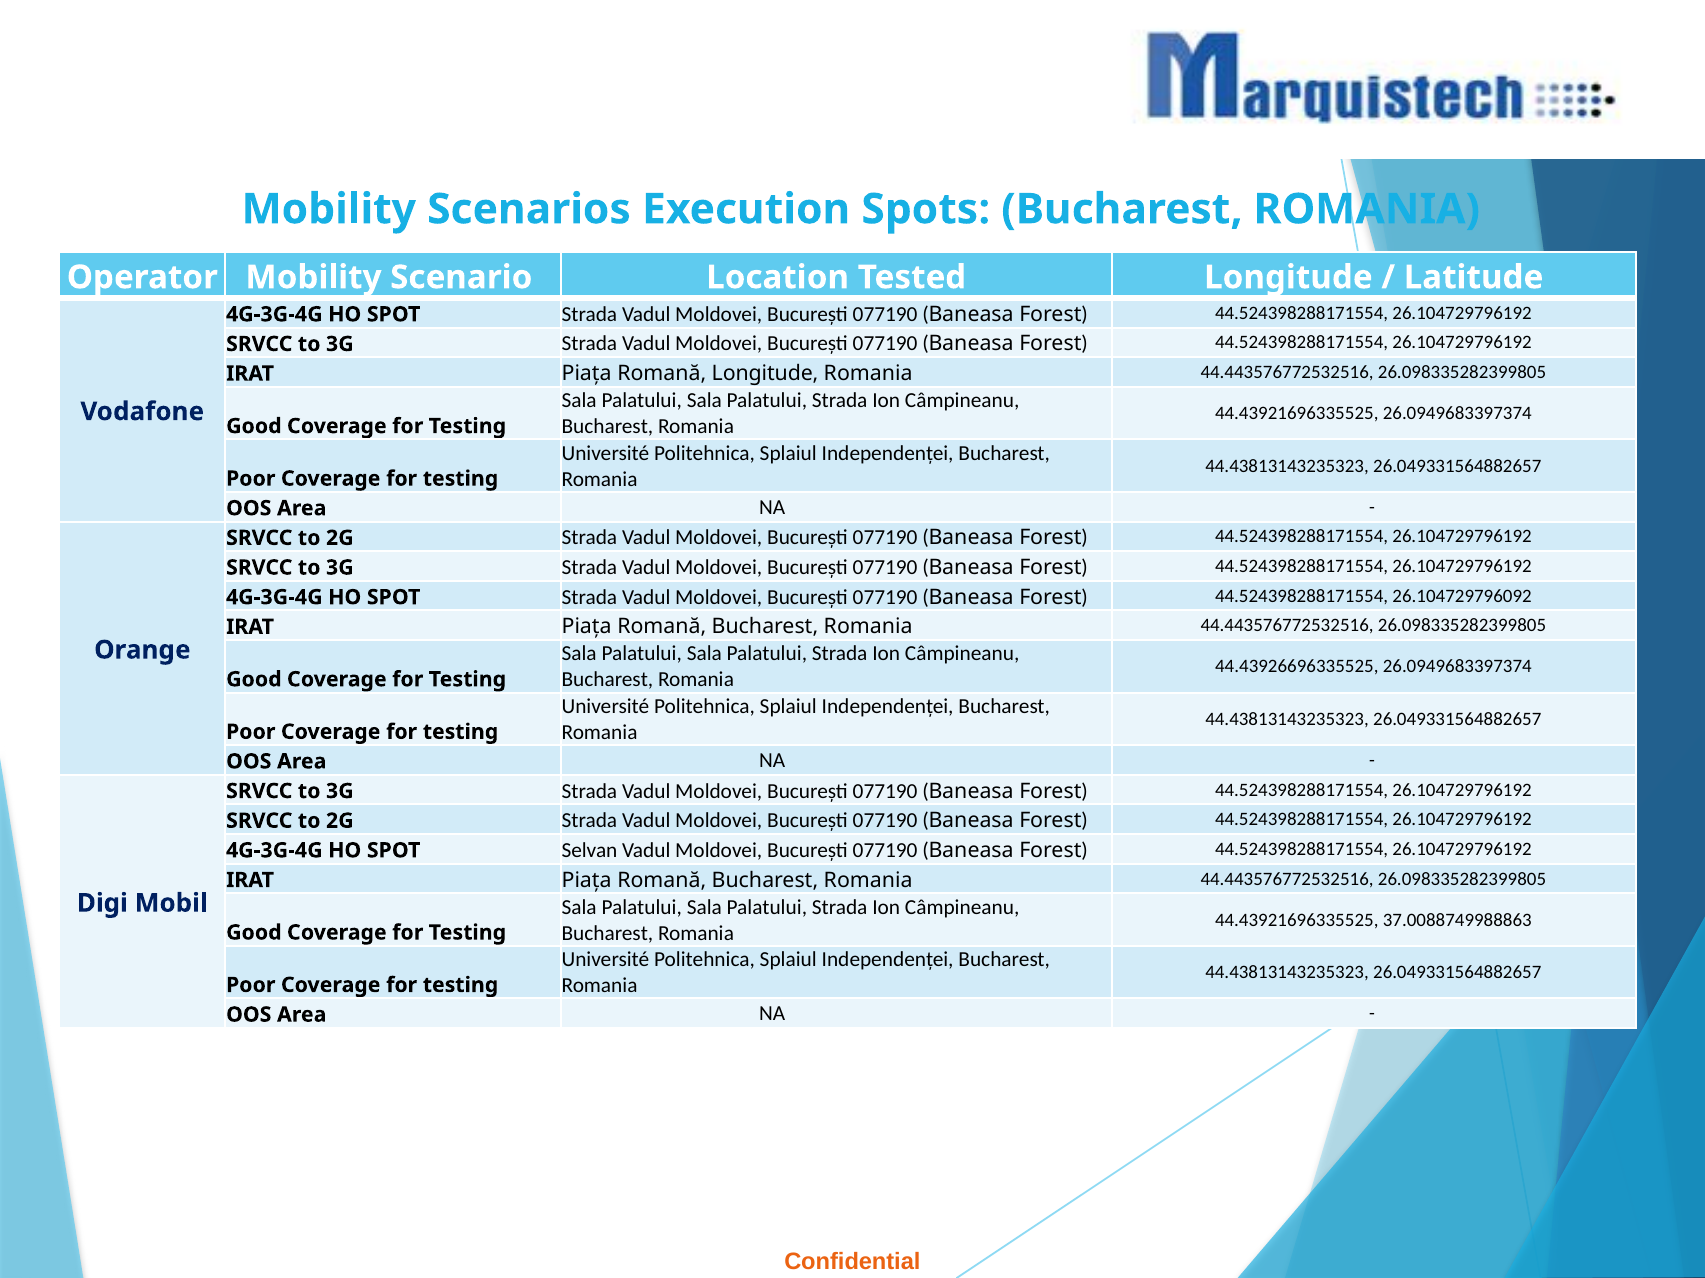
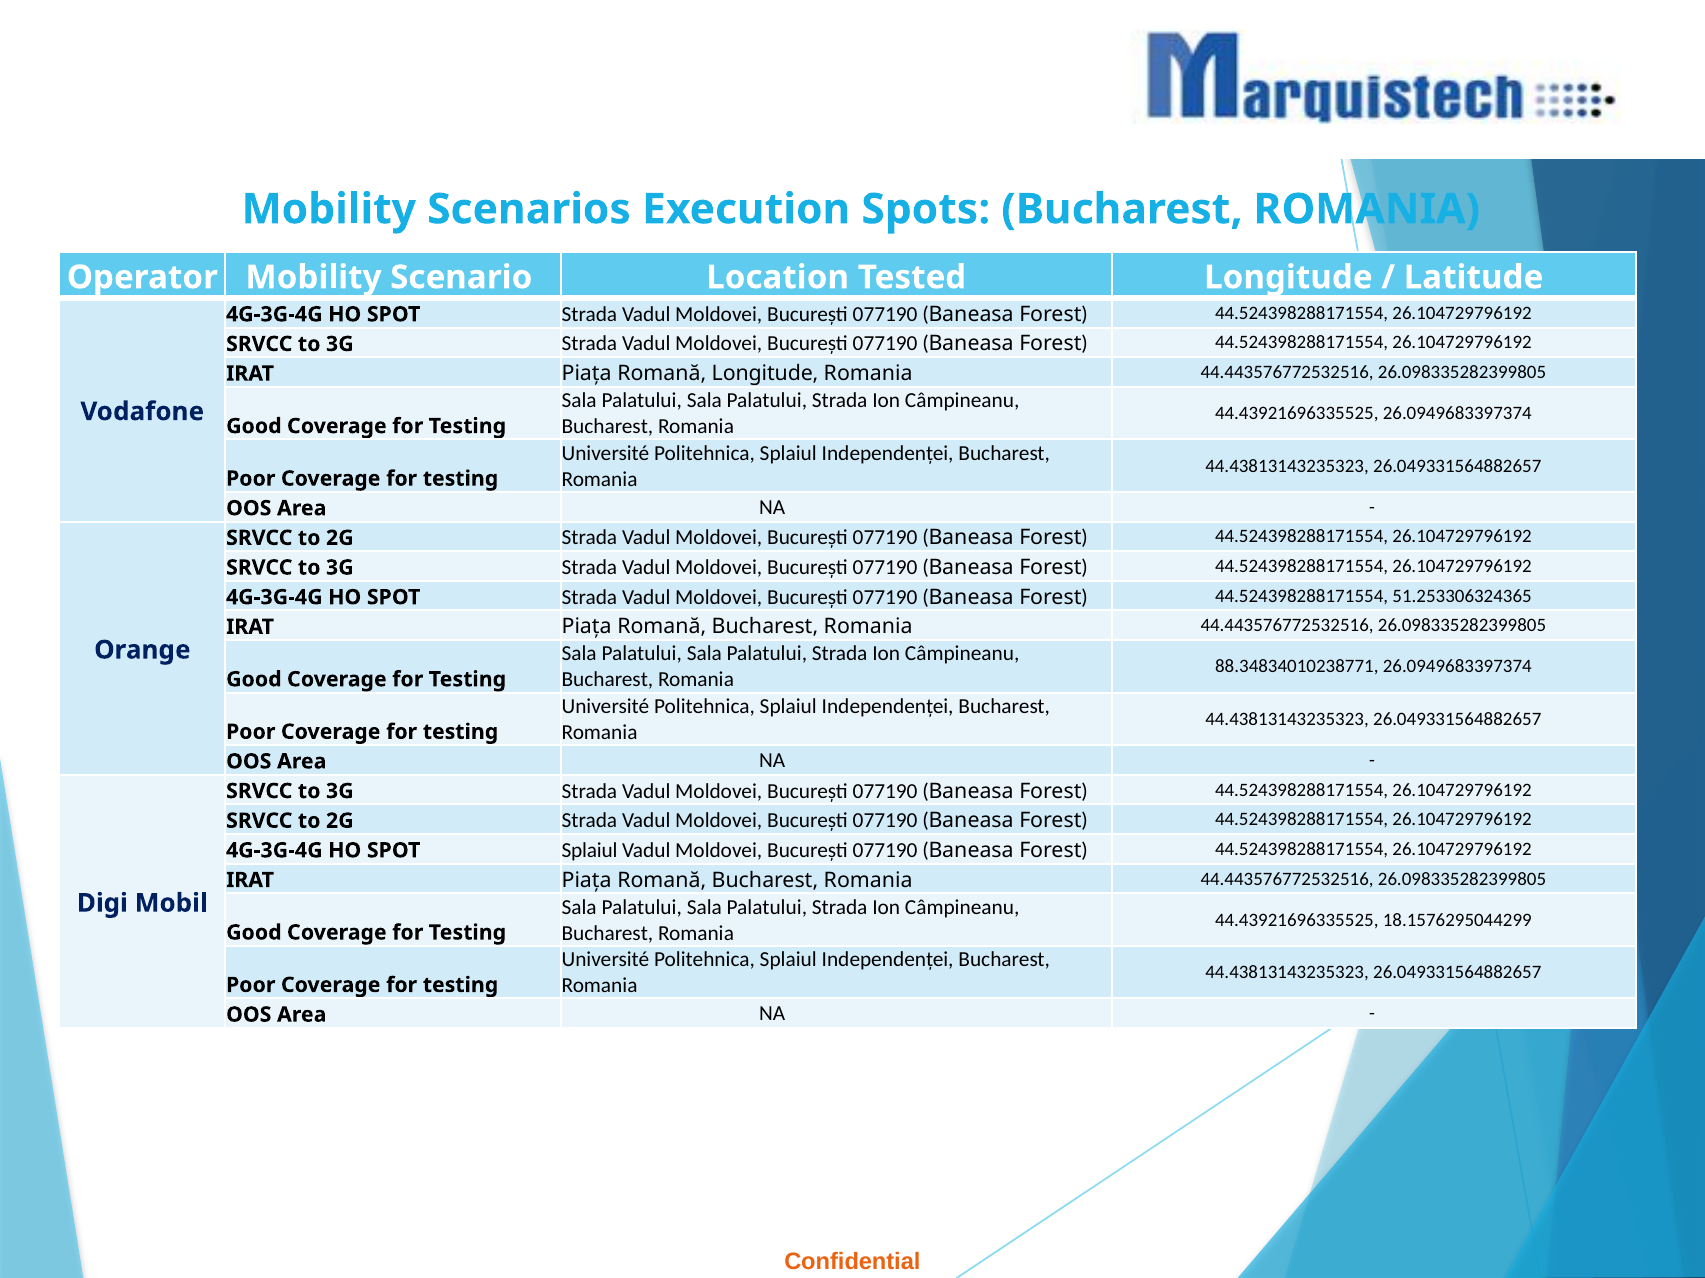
26.104729796092: 26.104729796092 -> 51.253306324365
44.43926696335525: 44.43926696335525 -> 88.34834010238771
Selvan at (590, 851): Selvan -> Splaiul
37.0088749988863: 37.0088749988863 -> 18.1576295044299
